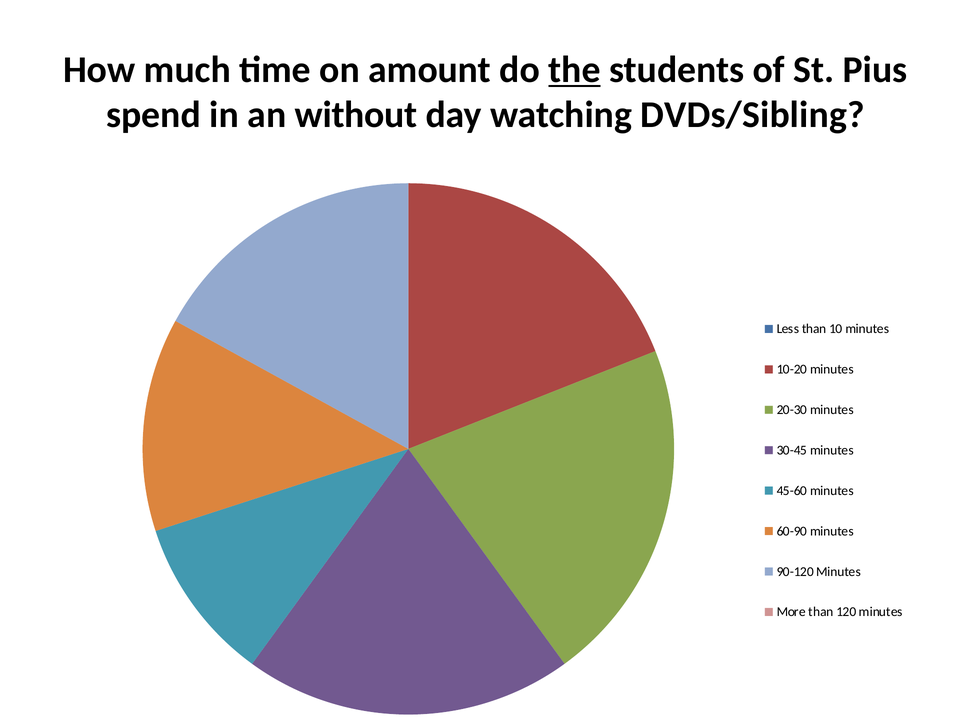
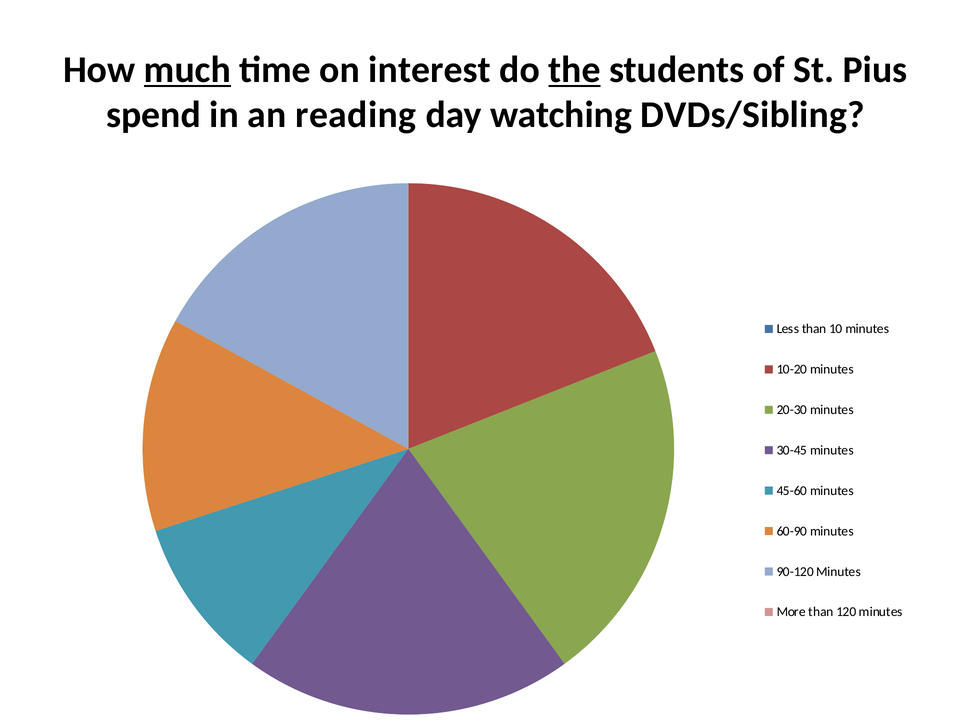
much underline: none -> present
amount: amount -> interest
without: without -> reading
